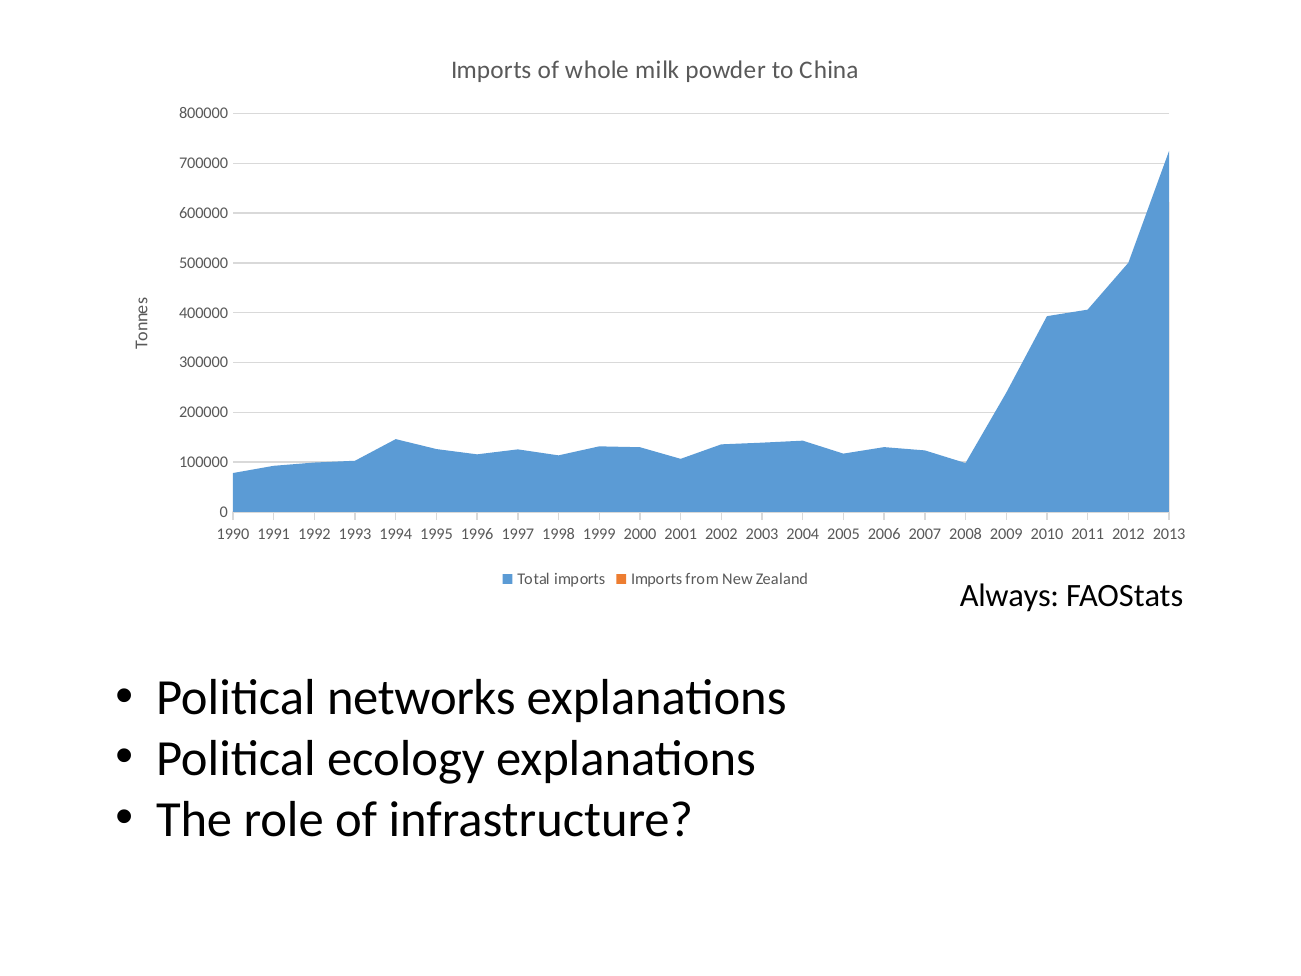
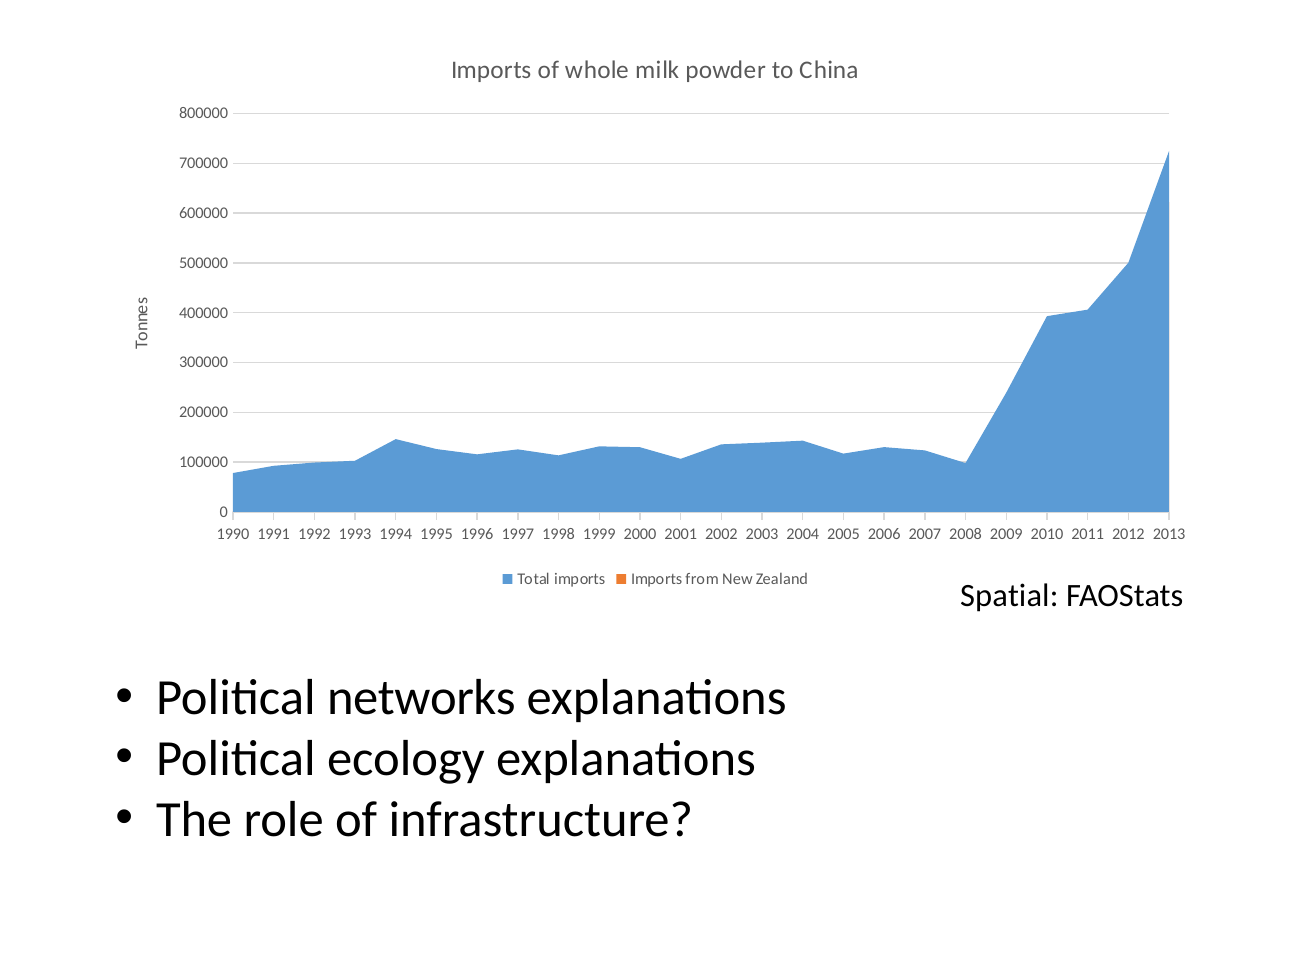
Always: Always -> Spatial
